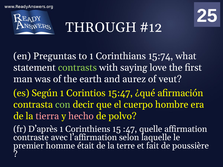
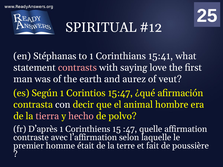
THROUGH: THROUGH -> SPIRITUAL
Preguntas: Preguntas -> Stéphanas
15:74: 15:74 -> 15:41
contrasts colour: light green -> pink
con colour: light green -> white
cuerpo: cuerpo -> animal
